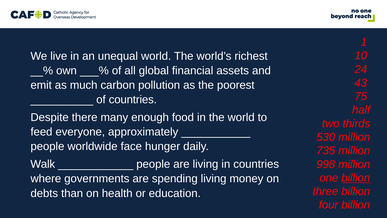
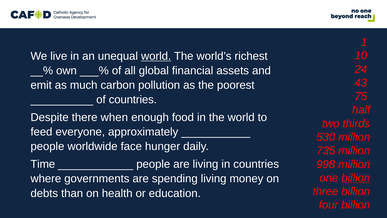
world at (156, 56) underline: none -> present
many: many -> when
Walk: Walk -> Time
